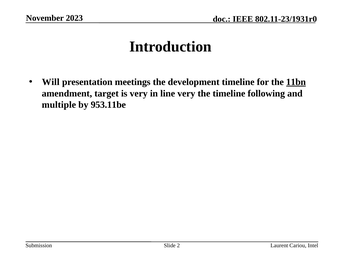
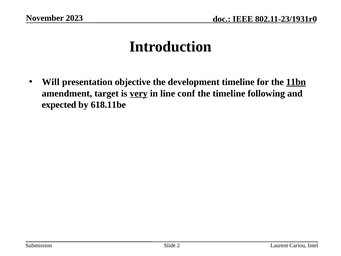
meetings: meetings -> objective
very at (139, 93) underline: none -> present
line very: very -> conf
multiple: multiple -> expected
953.11be: 953.11be -> 618.11be
